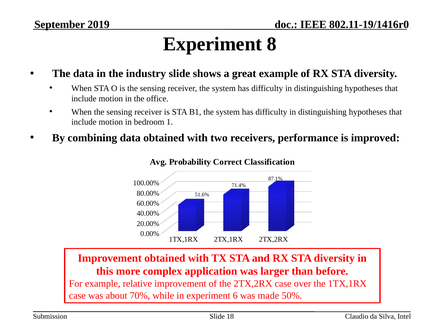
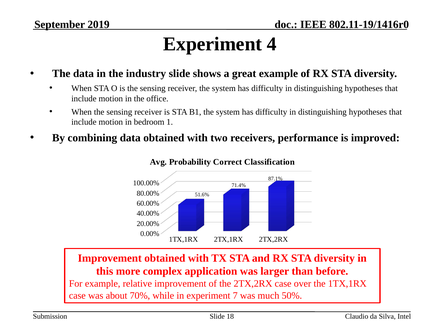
8: 8 -> 4
6: 6 -> 7
made: made -> much
